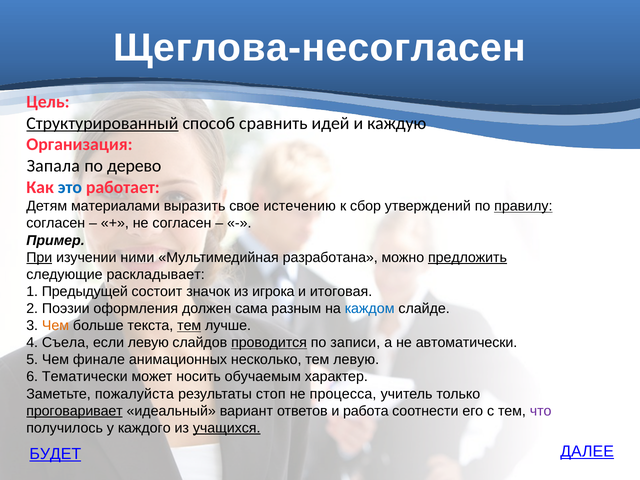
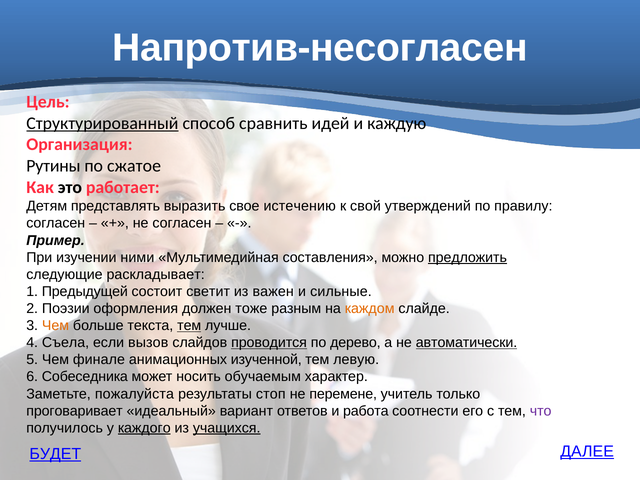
Щеглова-несогласен: Щеглова-несогласен -> Напротив-несогласен
Запала: Запала -> Рутины
дерево: дерево -> сжатое
это colour: blue -> black
материалами: материалами -> представлять
сбор: сбор -> свой
правилу underline: present -> none
При underline: present -> none
разработана: разработана -> составления
значок: значок -> светит
игрока: игрока -> важен
итоговая: итоговая -> сильные
сама: сама -> тоже
каждом colour: blue -> orange
если левую: левую -> вызов
записи: записи -> дерево
автоматически underline: none -> present
несколько: несколько -> изученной
Тематически: Тематически -> Собеседника
процесса: процесса -> перемене
проговаривает underline: present -> none
каждого underline: none -> present
